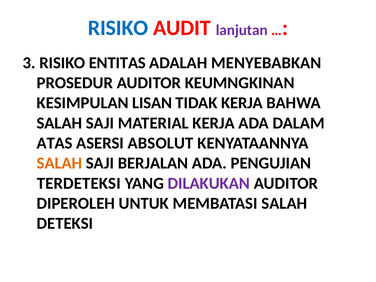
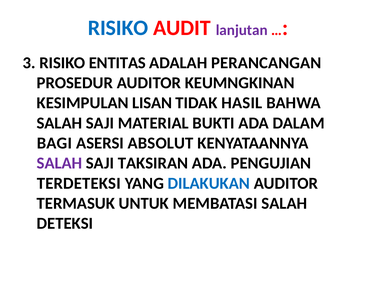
MENYEBABKAN: MENYEBABKAN -> PERANCANGAN
TIDAK KERJA: KERJA -> HASIL
MATERIAL KERJA: KERJA -> BUKTI
ATAS: ATAS -> BAGI
SALAH at (59, 163) colour: orange -> purple
BERJALAN: BERJALAN -> TAKSIRAN
DILAKUKAN colour: purple -> blue
DIPEROLEH: DIPEROLEH -> TERMASUK
